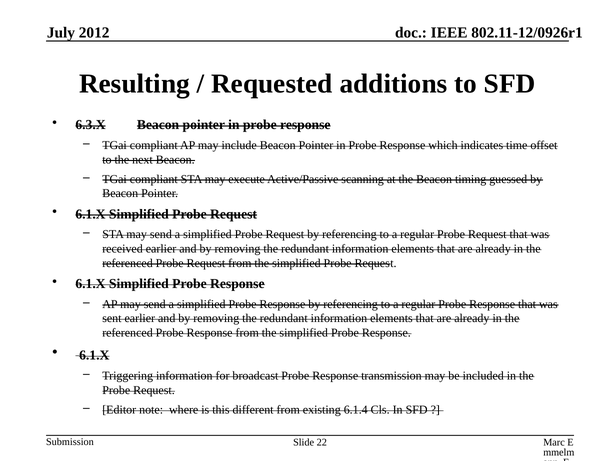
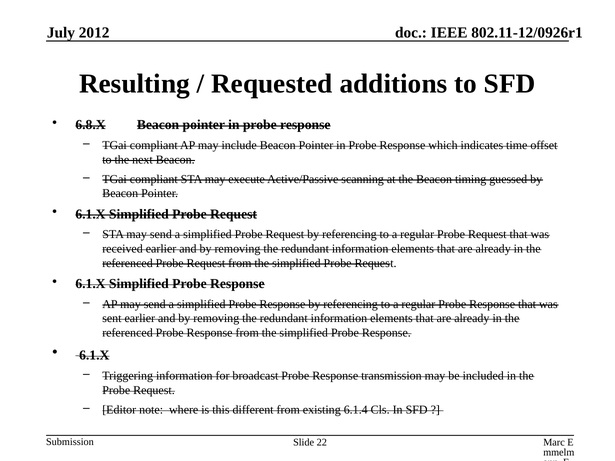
6.3.X: 6.3.X -> 6.8.X
